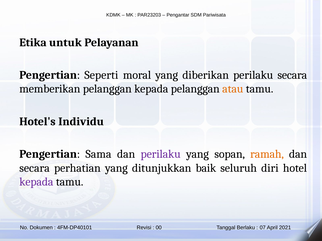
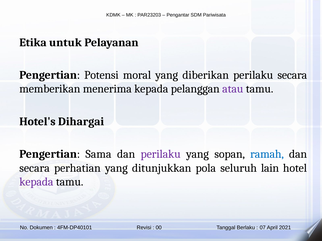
Seperti: Seperti -> Potensi
memberikan pelanggan: pelanggan -> menerima
atau colour: orange -> purple
Individu: Individu -> Dihargai
ramah colour: orange -> blue
baik: baik -> pola
diri: diri -> lain
